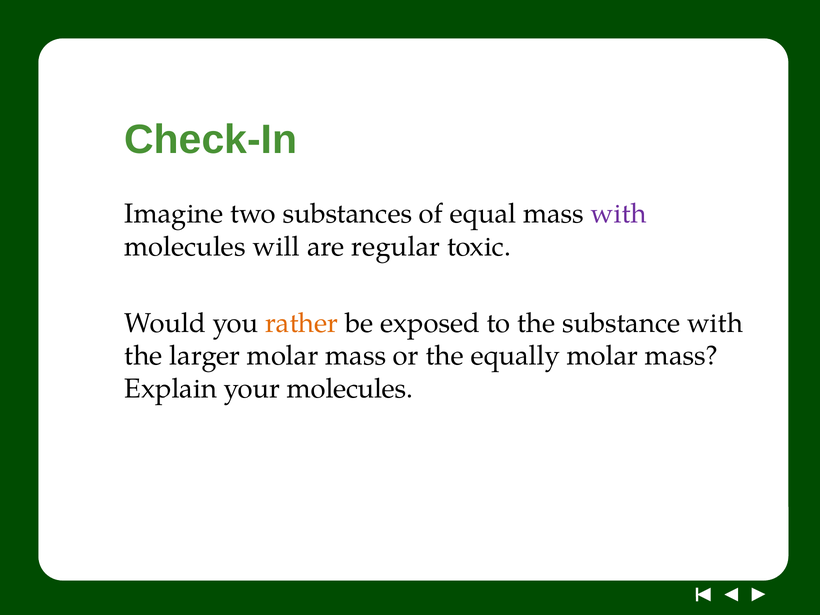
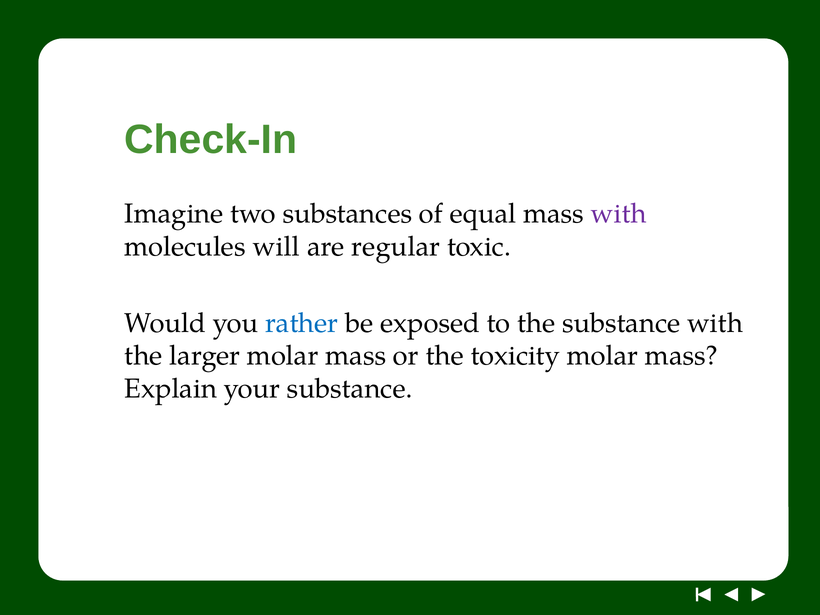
rather colour: orange -> blue
equally: equally -> toxicity
your molecules: molecules -> substance
